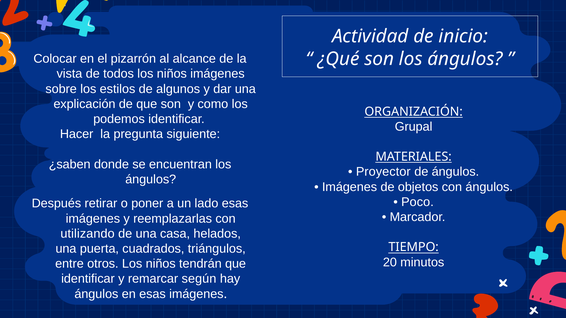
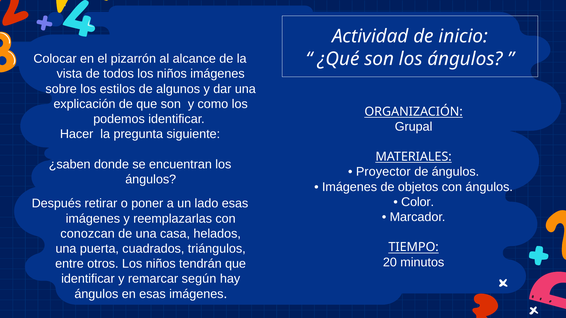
Poco: Poco -> Color
utilizando: utilizando -> conozcan
